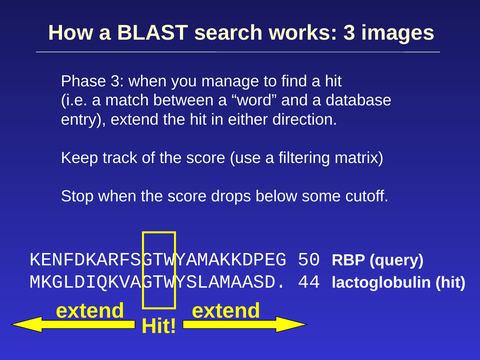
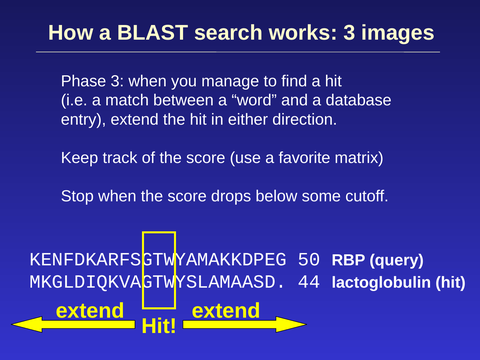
filtering: filtering -> favorite
